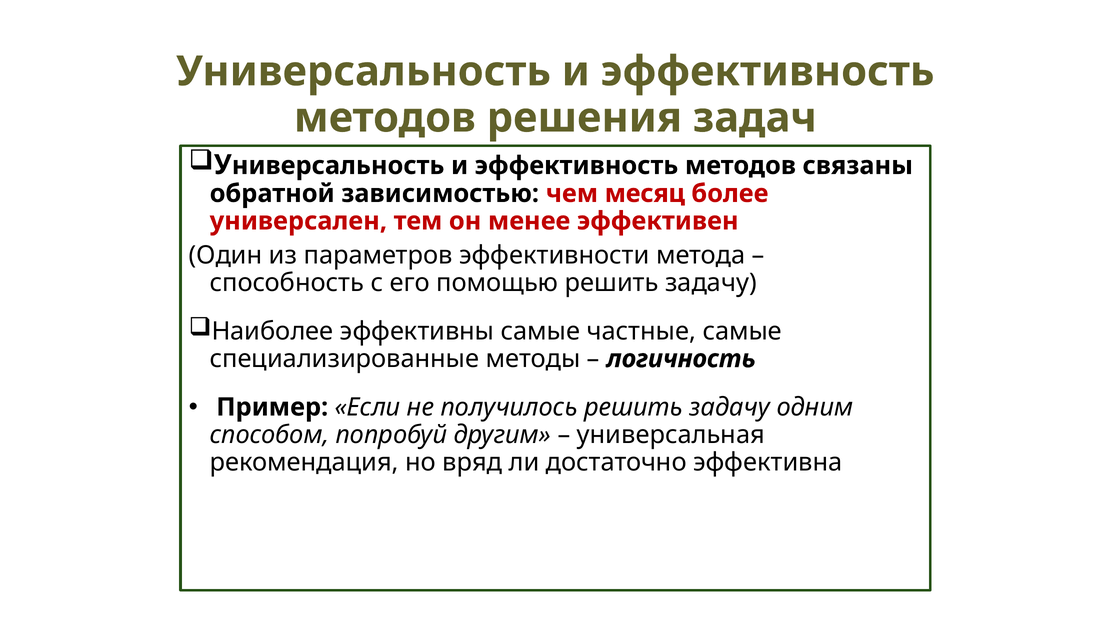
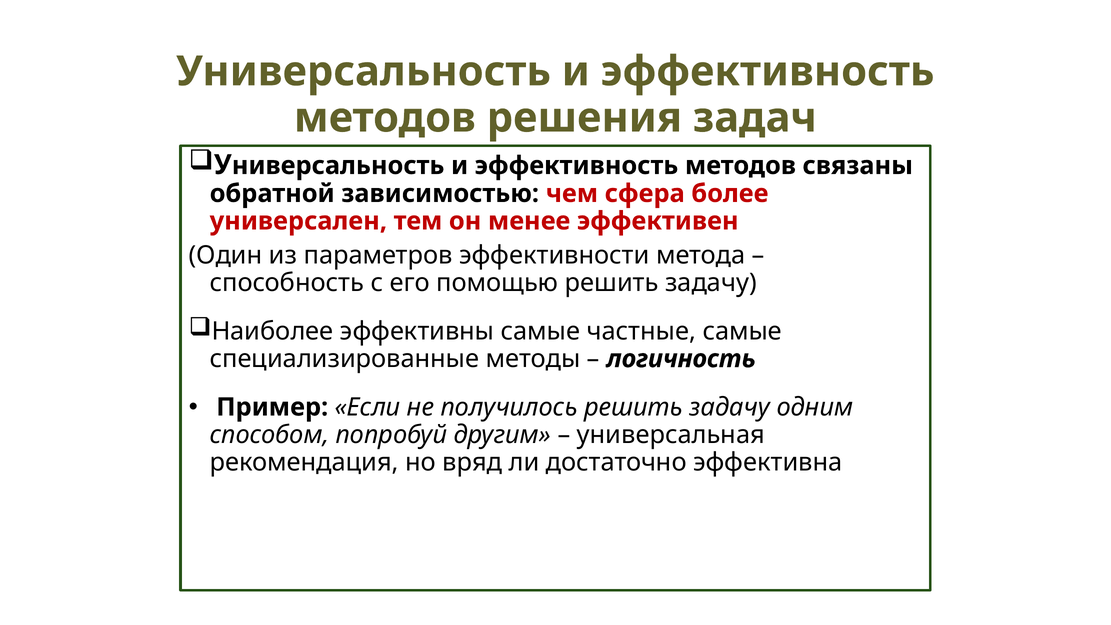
месяц: месяц -> сфера
